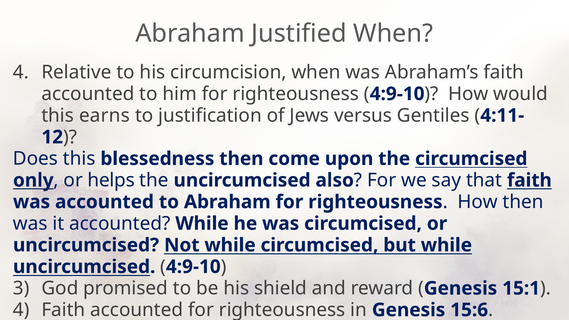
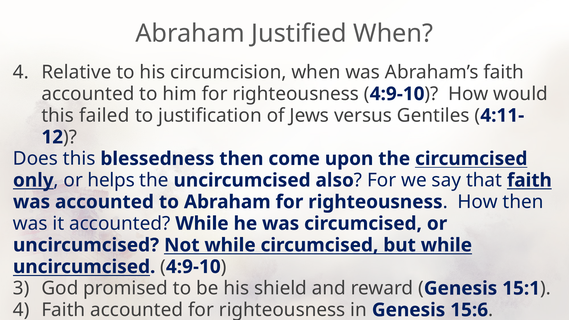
earns: earns -> failed
